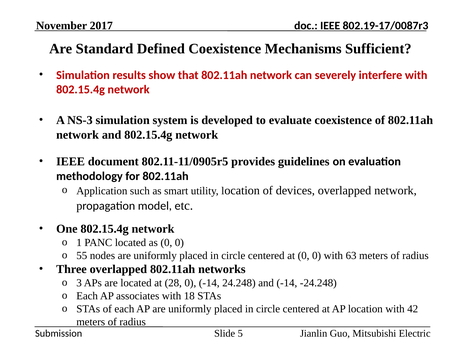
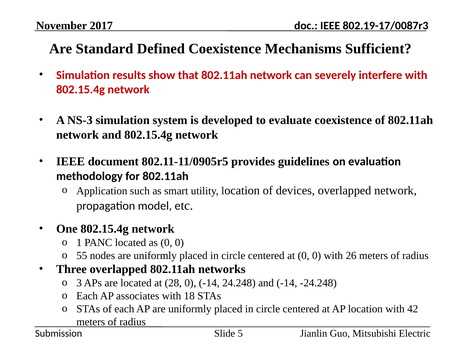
63: 63 -> 26
